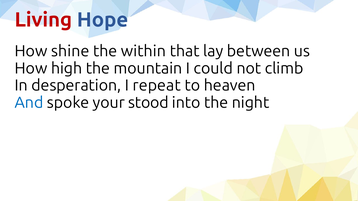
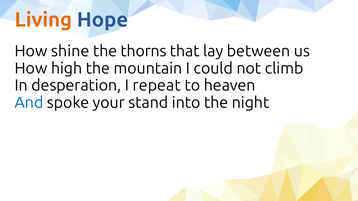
Living colour: red -> orange
within: within -> thorns
stood: stood -> stand
